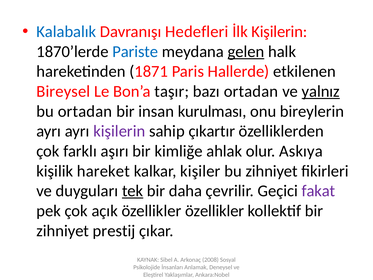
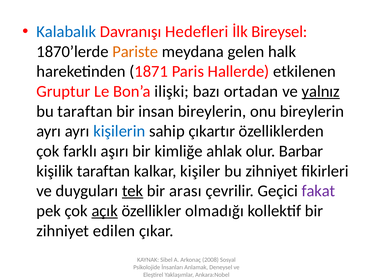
İlk Kişilerin: Kişilerin -> Bireysel
Pariste colour: blue -> orange
gelen underline: present -> none
Bireysel: Bireysel -> Gruptur
taşır: taşır -> ilişki
bu ortadan: ortadan -> taraftan
insan kurulması: kurulması -> bireylerin
kişilerin at (119, 131) colour: purple -> blue
Askıya: Askıya -> Barbar
kişilik hareket: hareket -> taraftan
daha: daha -> arası
açık underline: none -> present
özellikler özellikler: özellikler -> olmadığı
prestij: prestij -> edilen
